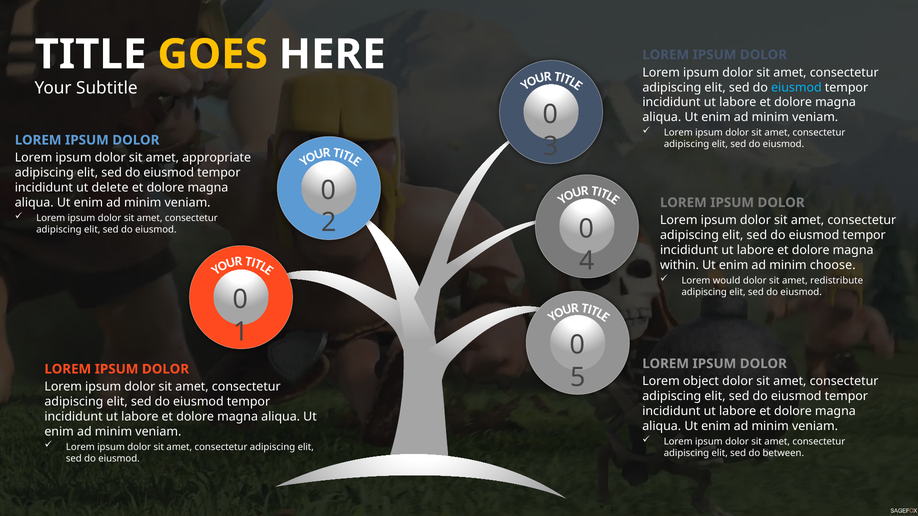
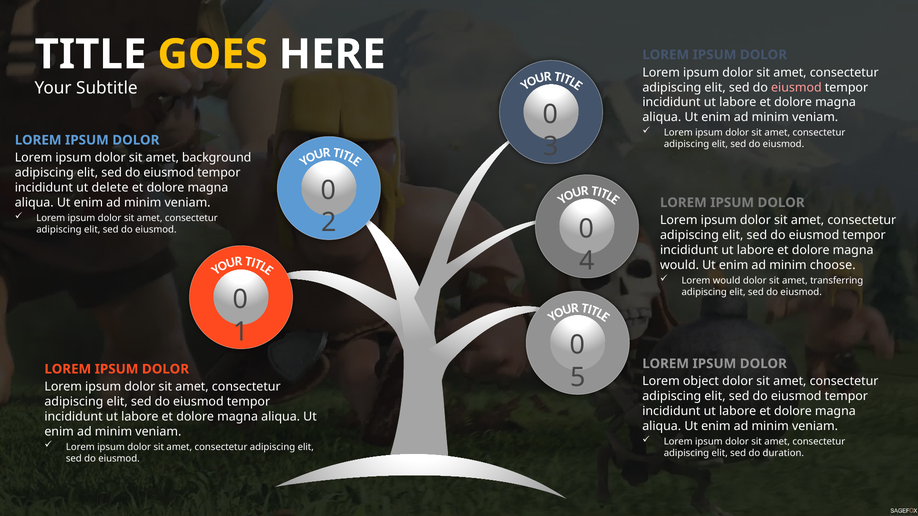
eiusmod at (796, 88) colour: light blue -> pink
appropriate: appropriate -> background
within at (680, 265): within -> would
redistribute: redistribute -> transferring
between: between -> duration
